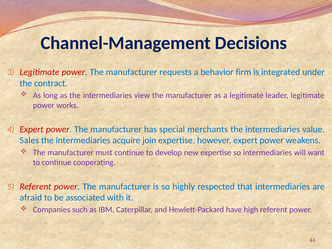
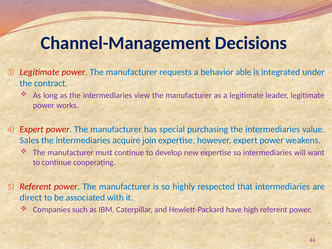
firm: firm -> able
merchants: merchants -> purchasing
afraid: afraid -> direct
